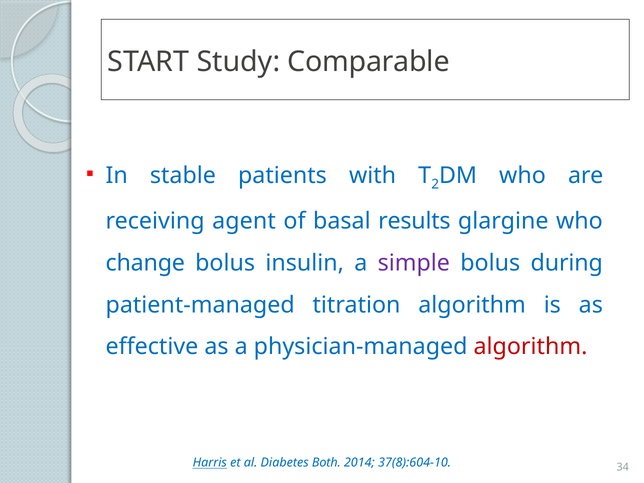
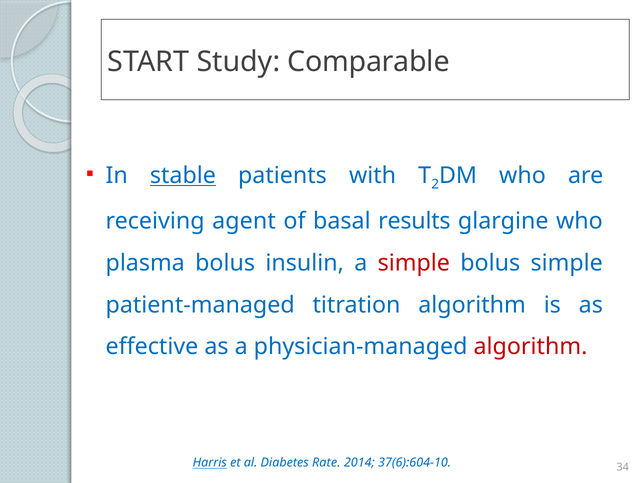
stable underline: none -> present
change: change -> plasma
simple at (414, 263) colour: purple -> red
bolus during: during -> simple
Both: Both -> Rate
37(8):604-10: 37(8):604-10 -> 37(6):604-10
